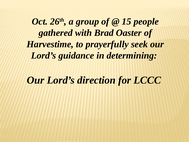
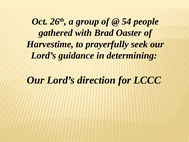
15: 15 -> 54
